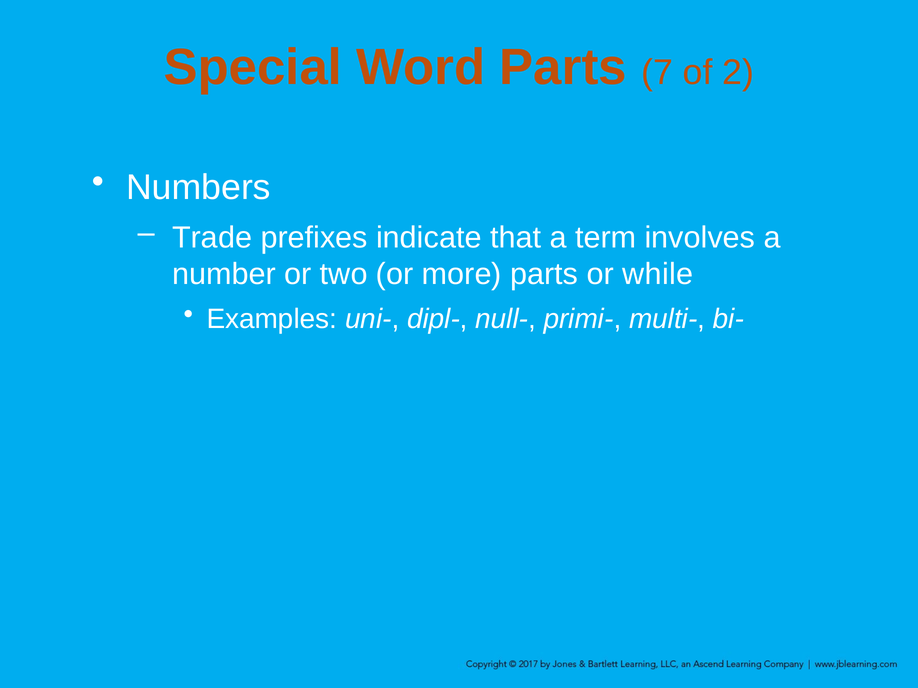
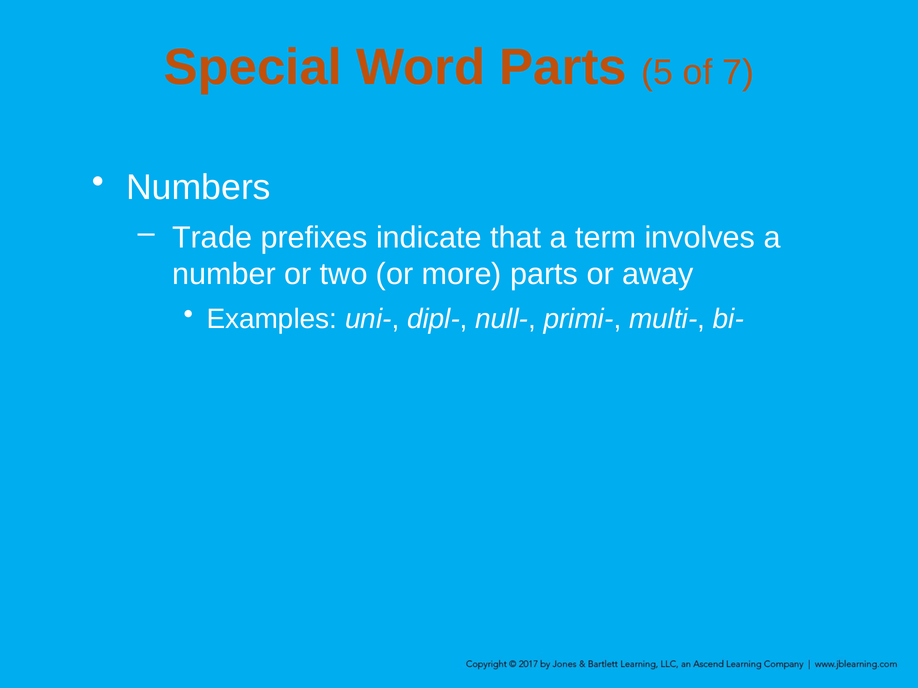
7: 7 -> 5
2: 2 -> 7
while: while -> away
